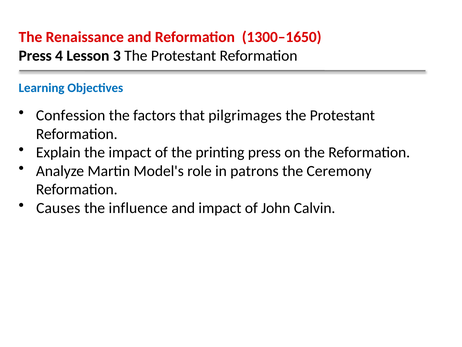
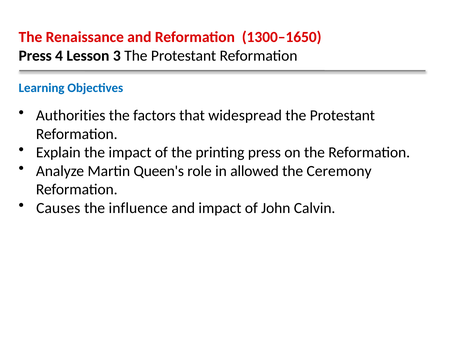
Confession: Confession -> Authorities
pilgrimages: pilgrimages -> widespread
Model's: Model's -> Queen's
patrons: patrons -> allowed
